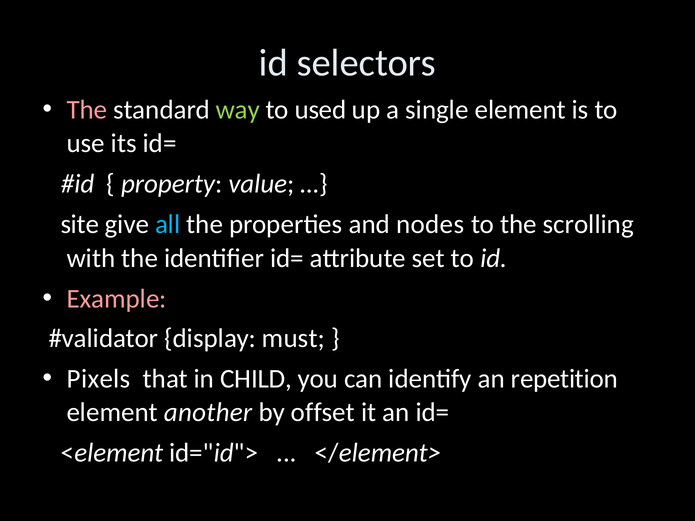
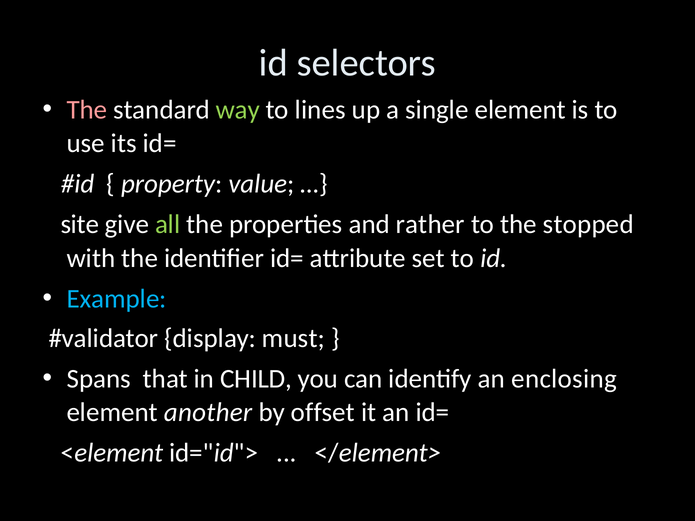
used: used -> lines
all colour: light blue -> light green
nodes: nodes -> rather
scrolling: scrolling -> stopped
Example colour: pink -> light blue
Pixels: Pixels -> Spans
repetition: repetition -> enclosing
